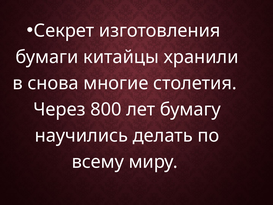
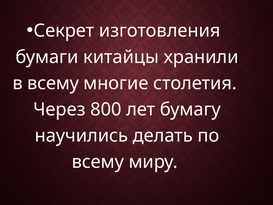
в снова: снова -> всему
